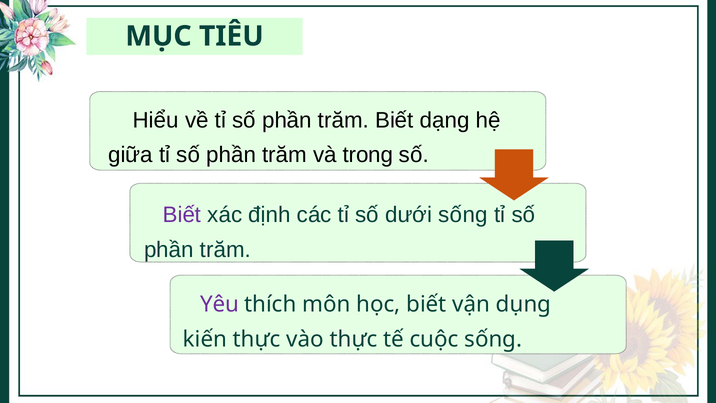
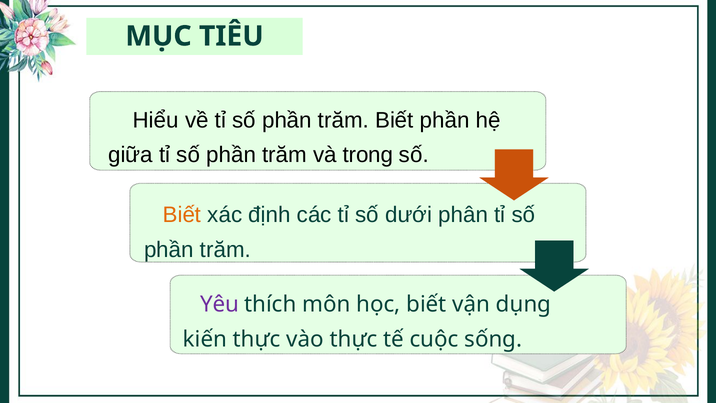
Biết dạng: dạng -> phần
Biết at (182, 215) colour: purple -> orange
dưới sống: sống -> phân
